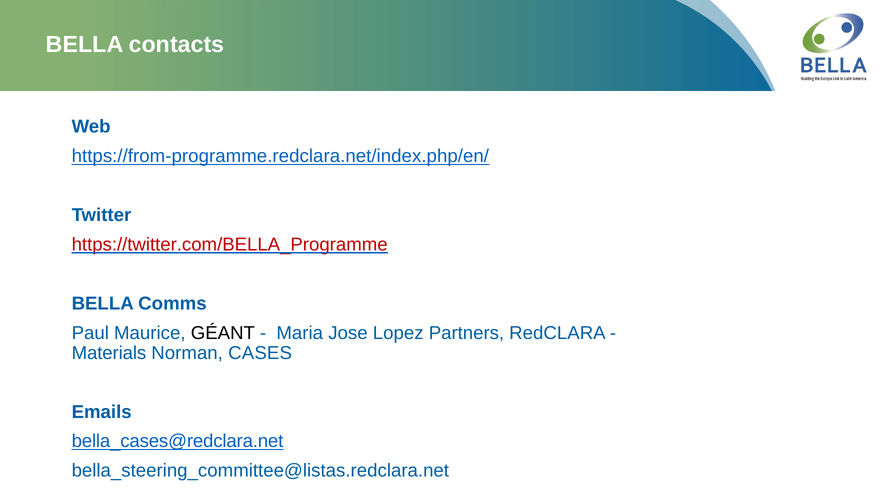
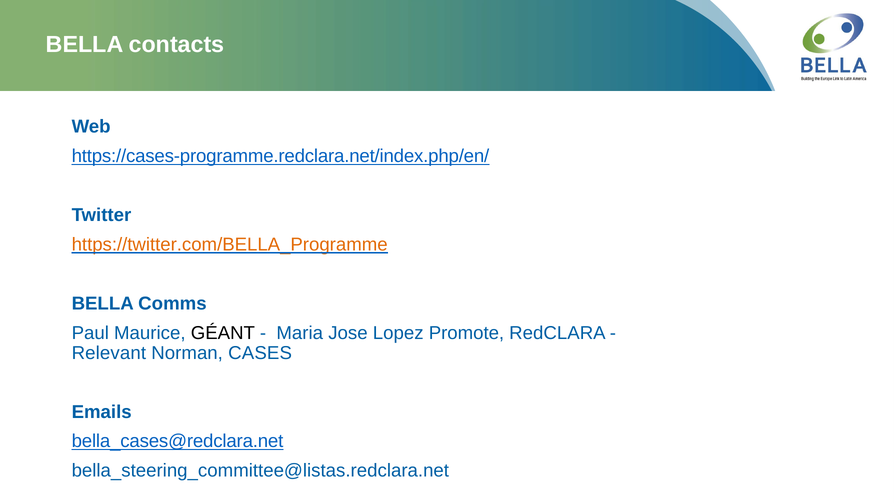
https://from-programme.redclara.net/index.php/en/: https://from-programme.redclara.net/index.php/en/ -> https://cases-programme.redclara.net/index.php/en/
https://twitter.com/BELLA_Programme colour: red -> orange
Partners: Partners -> Promote
Materials: Materials -> Relevant
